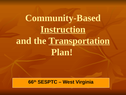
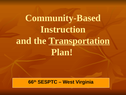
Instruction underline: present -> none
